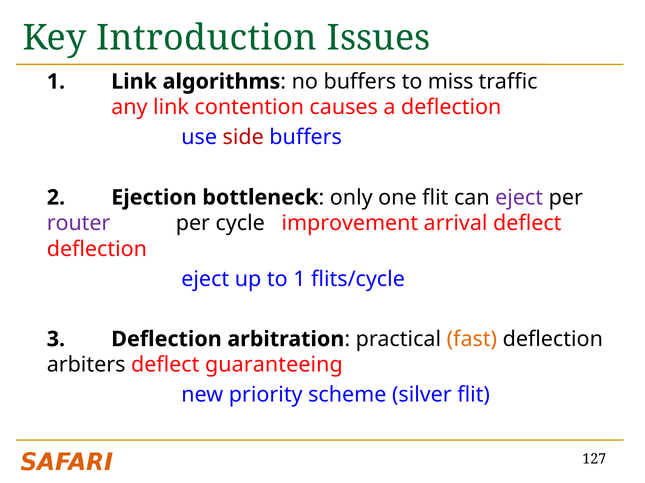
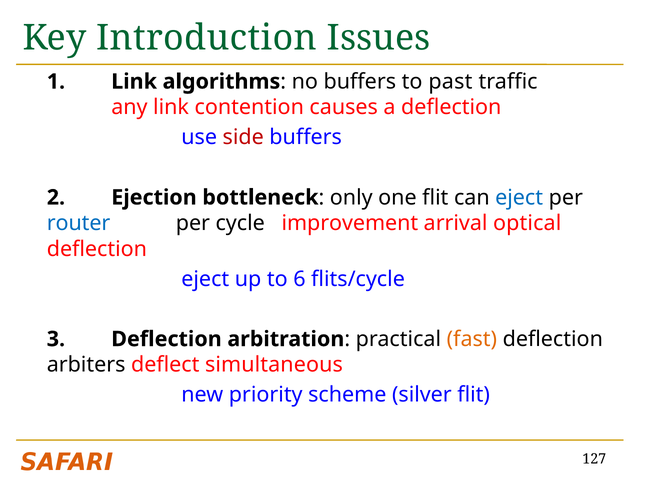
miss: miss -> past
eject at (519, 198) colour: purple -> blue
router colour: purple -> blue
arrival deflect: deflect -> optical
to 1: 1 -> 6
guaranteeing: guaranteeing -> simultaneous
